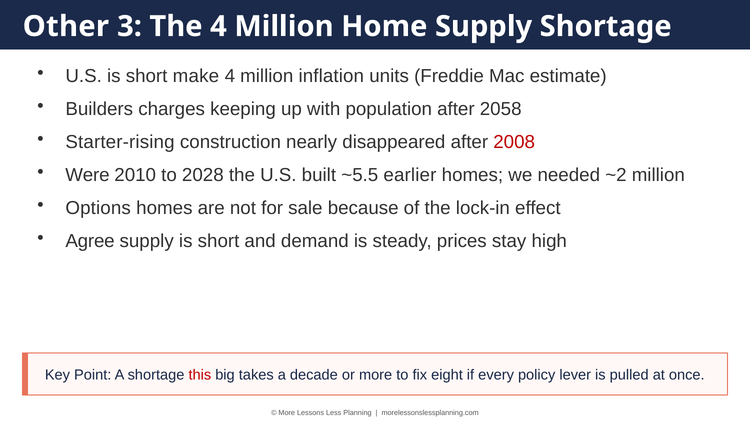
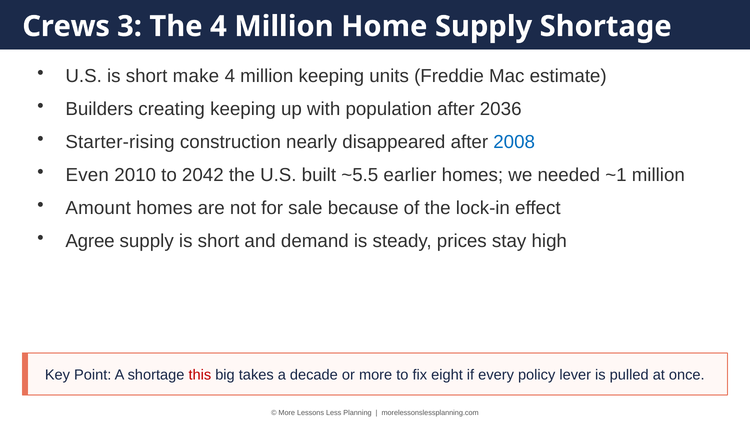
Other: Other -> Crews
million inflation: inflation -> keeping
charges: charges -> creating
2058: 2058 -> 2036
2008 colour: red -> blue
Were: Were -> Even
2028: 2028 -> 2042
~2: ~2 -> ~1
Options: Options -> Amount
